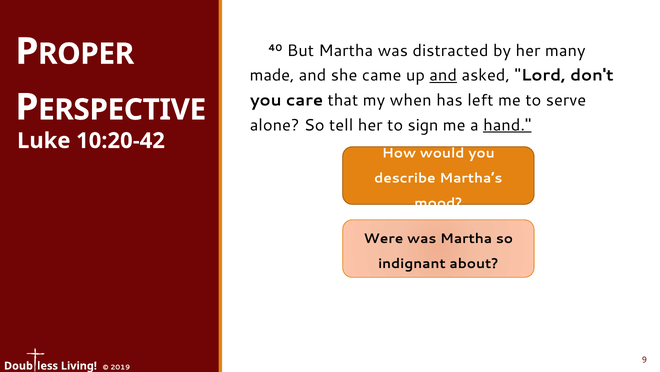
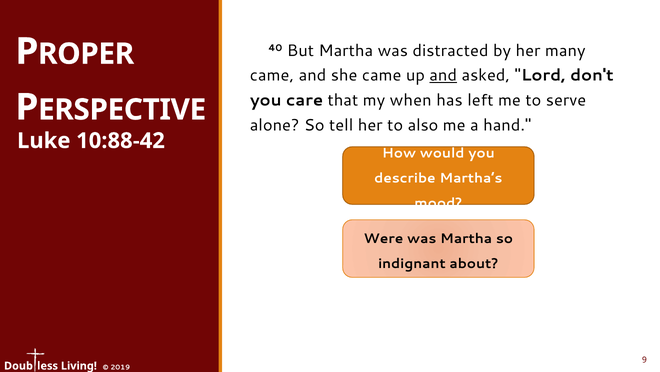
made at (272, 75): made -> came
sign: sign -> also
hand underline: present -> none
10:20-42: 10:20-42 -> 10:88-42
